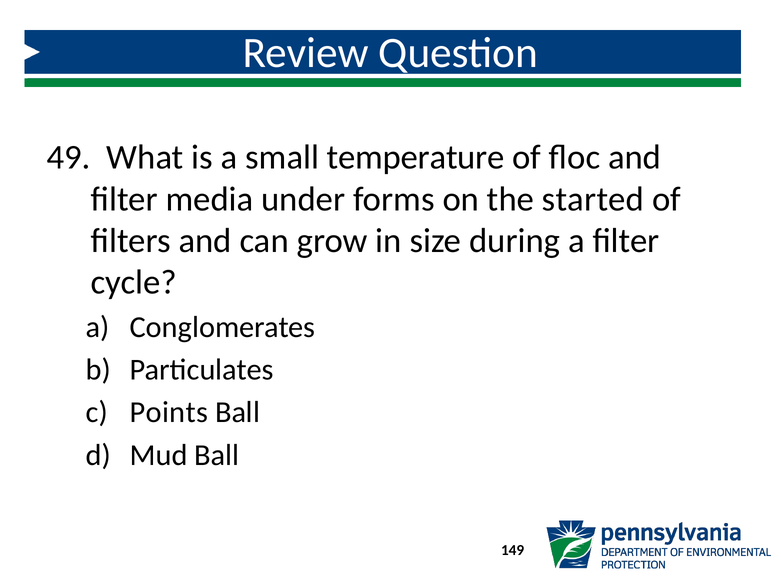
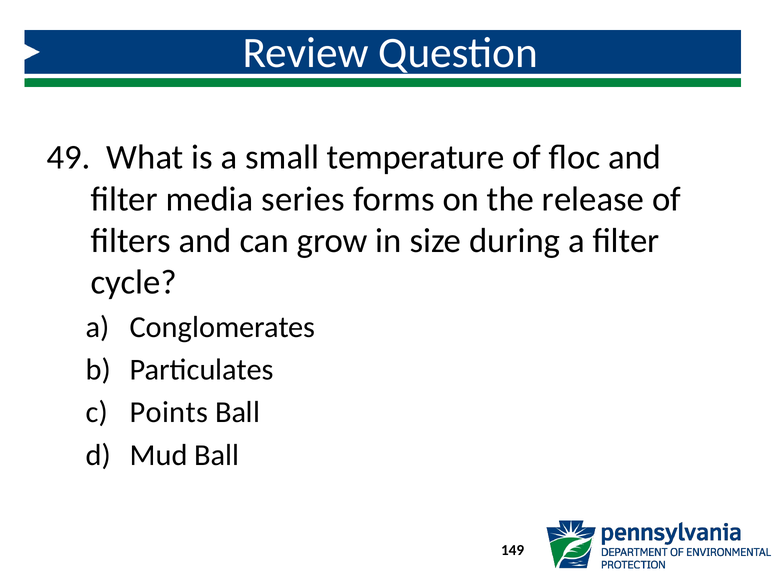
under: under -> series
started: started -> release
